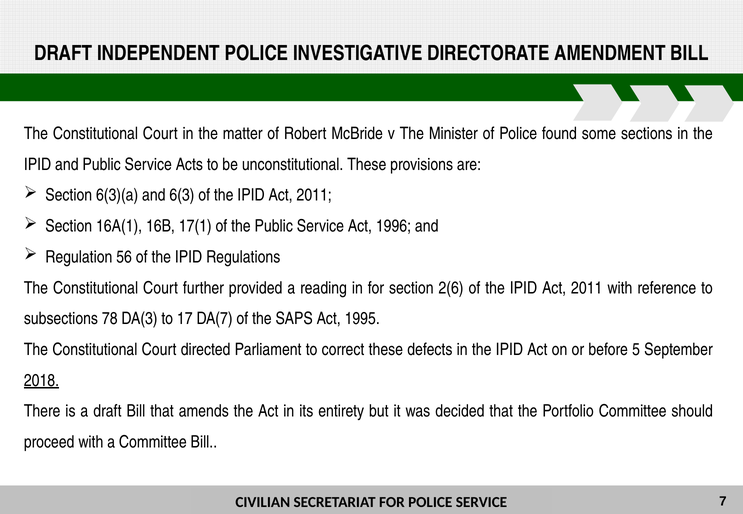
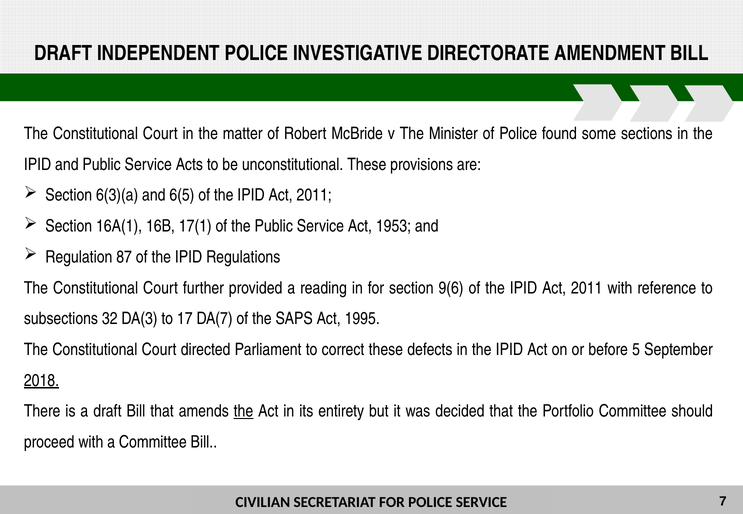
6(3: 6(3 -> 6(5
1996: 1996 -> 1953
56: 56 -> 87
2(6: 2(6 -> 9(6
78: 78 -> 32
the at (243, 412) underline: none -> present
